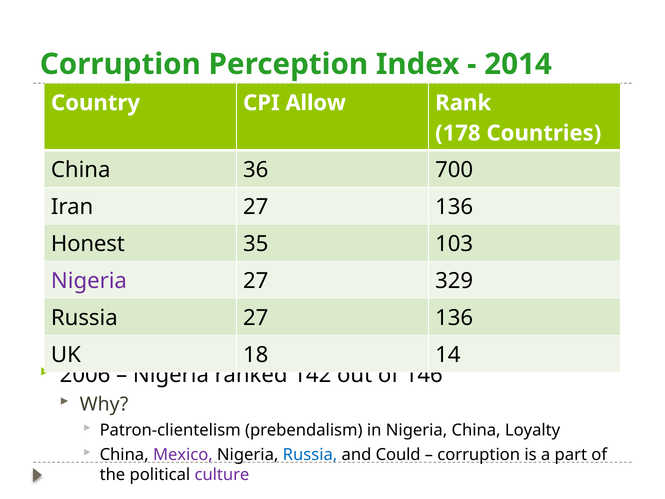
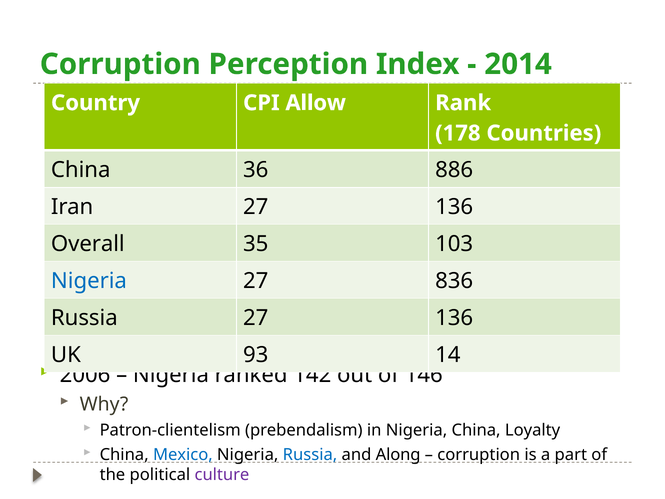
700: 700 -> 886
Honest: Honest -> Overall
Nigeria at (89, 281) colour: purple -> blue
329: 329 -> 836
18: 18 -> 93
Mexico colour: purple -> blue
Could: Could -> Along
